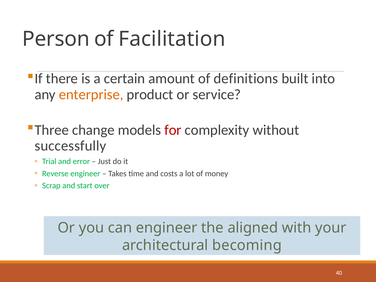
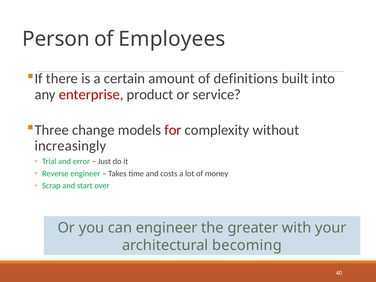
Facilitation: Facilitation -> Employees
enterprise colour: orange -> red
successfully: successfully -> increasingly
aligned: aligned -> greater
